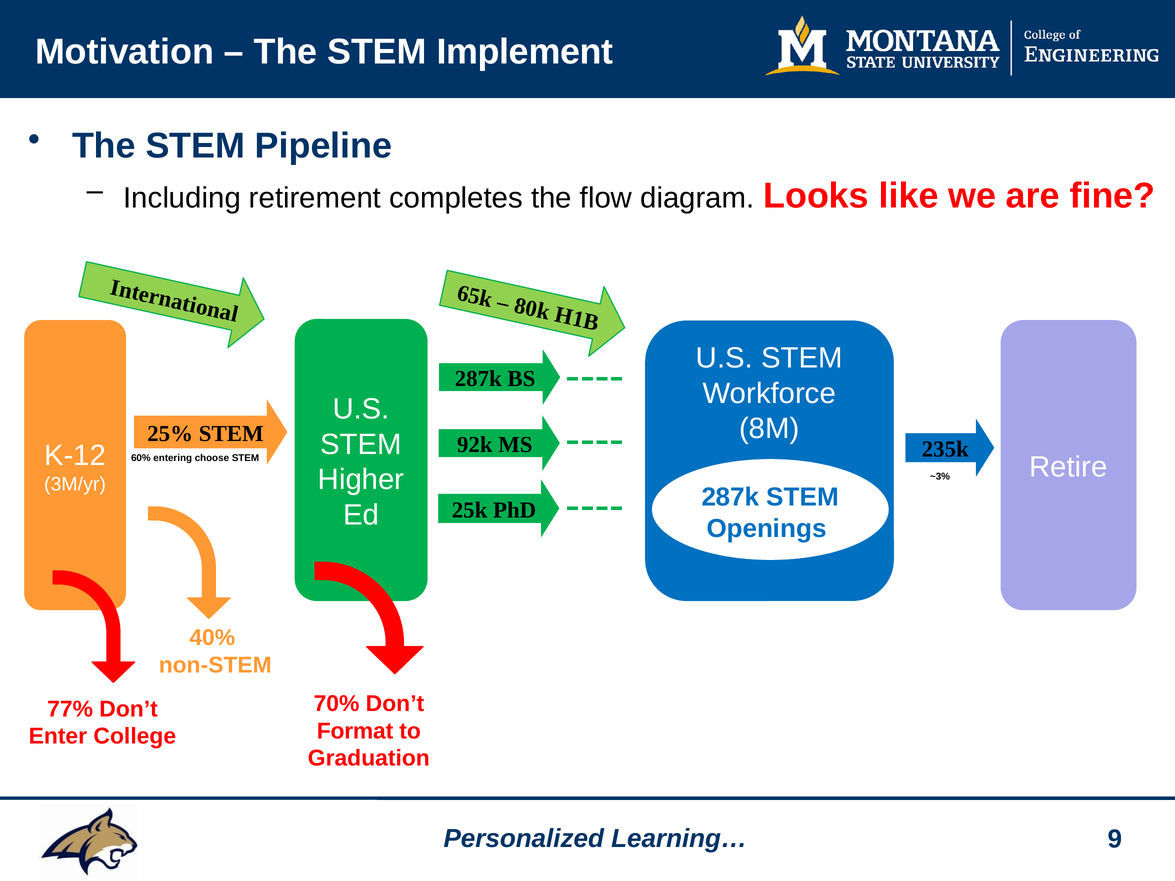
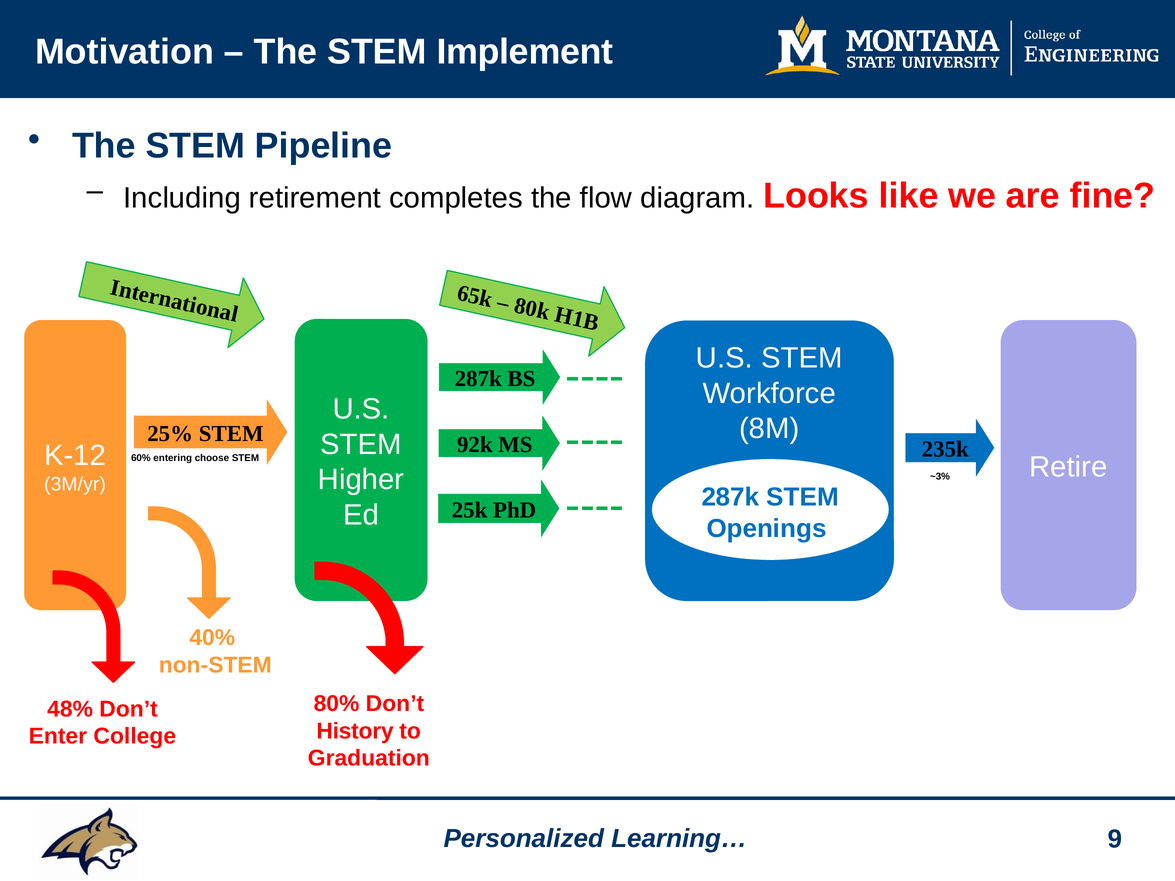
70%: 70% -> 80%
77%: 77% -> 48%
Format: Format -> History
